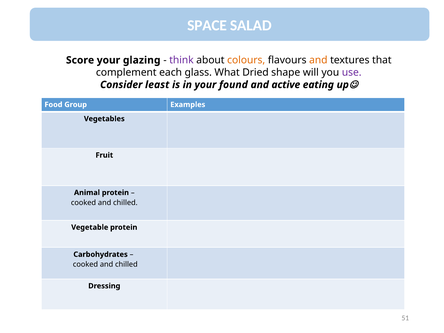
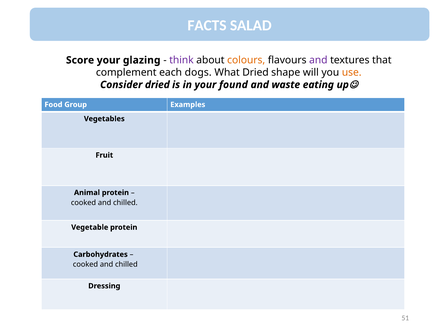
SPACE: SPACE -> FACTS
and at (318, 60) colour: orange -> purple
glass: glass -> dogs
use colour: purple -> orange
Consider least: least -> dried
active: active -> waste
